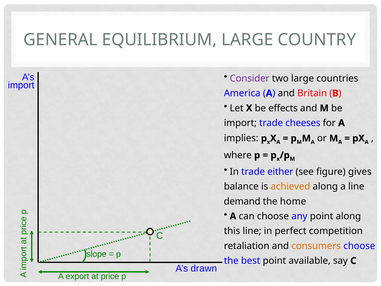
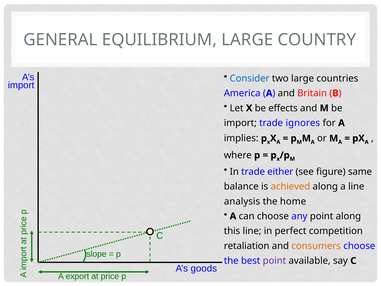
Consider colour: purple -> blue
cheeses: cheeses -> ignores
gives: gives -> same
demand: demand -> analysis
point at (274, 261) colour: black -> purple
drawn: drawn -> goods
